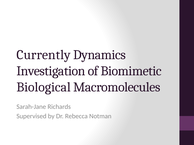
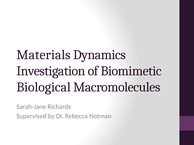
Currently: Currently -> Materials
